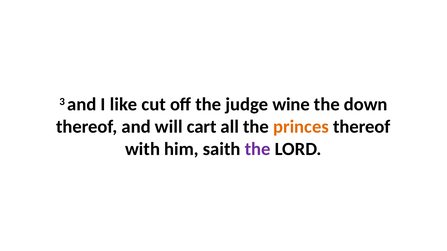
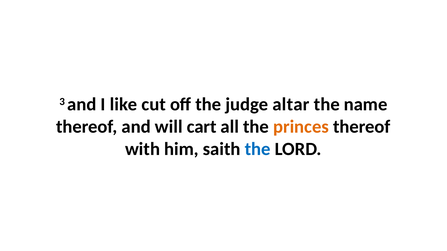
wine: wine -> altar
down: down -> name
the at (258, 149) colour: purple -> blue
